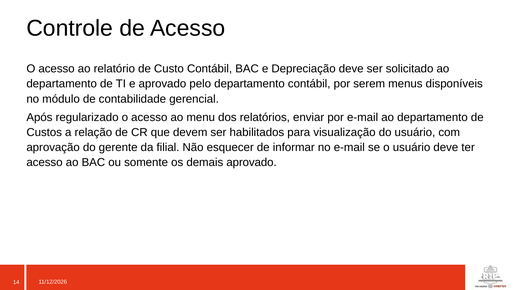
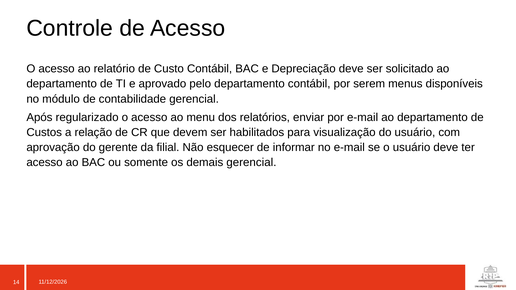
demais aprovado: aprovado -> gerencial
